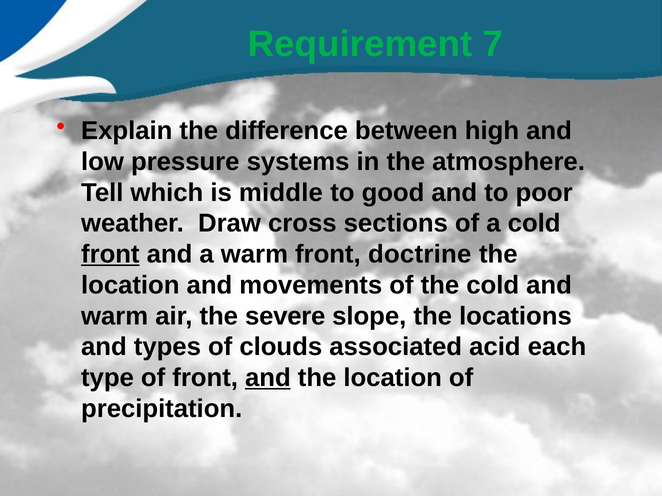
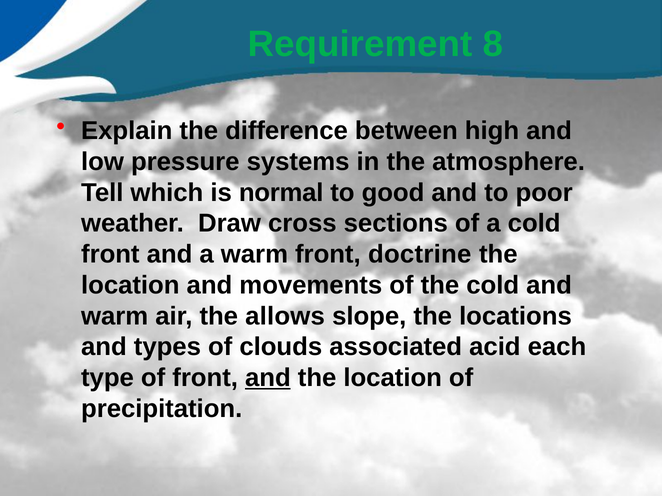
7: 7 -> 8
middle: middle -> normal
front at (110, 255) underline: present -> none
severe: severe -> allows
